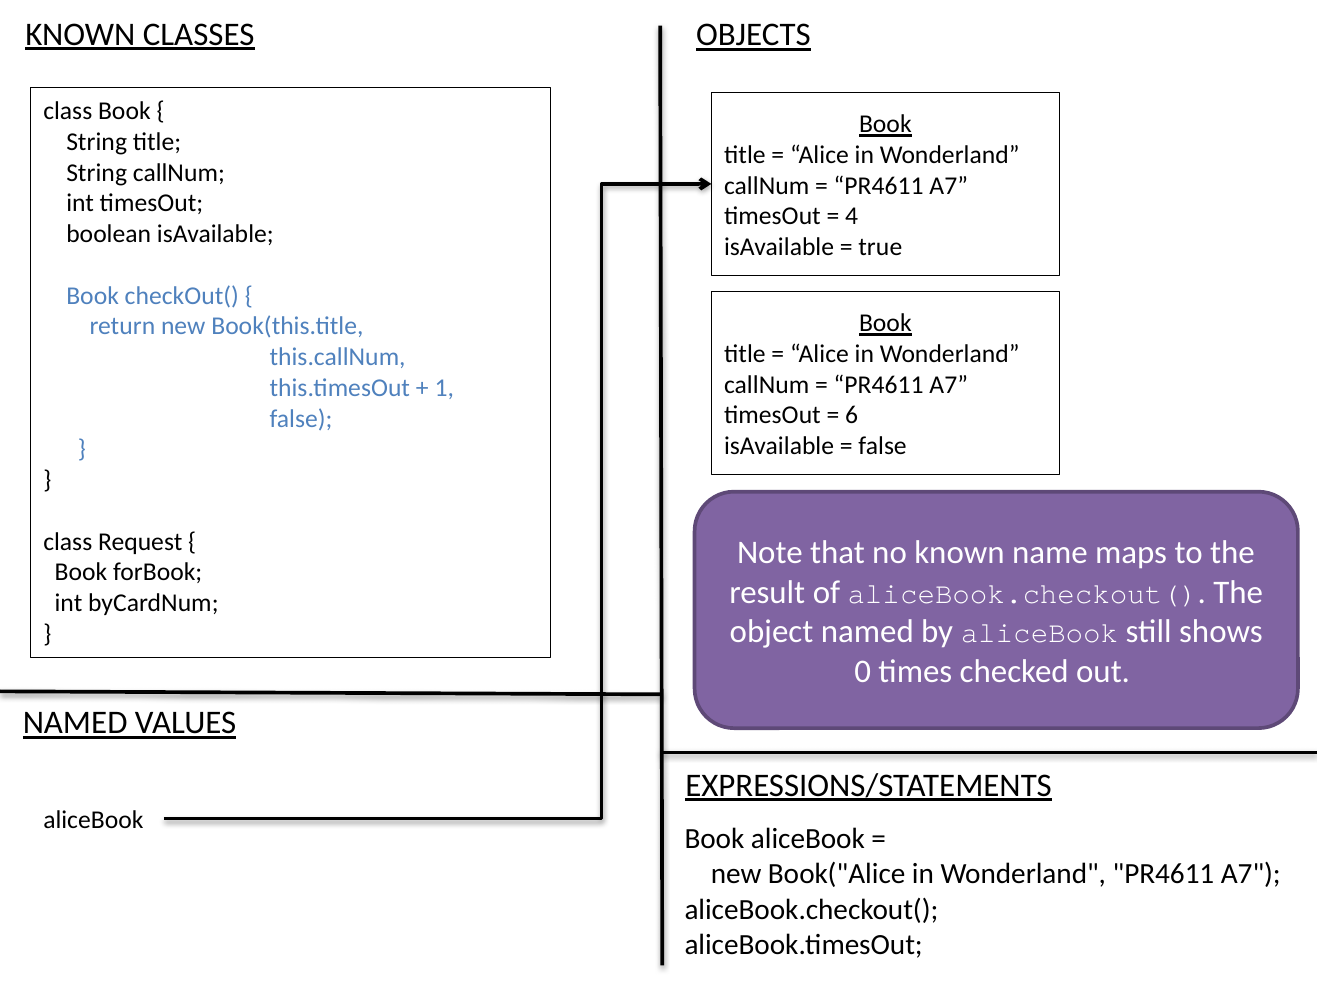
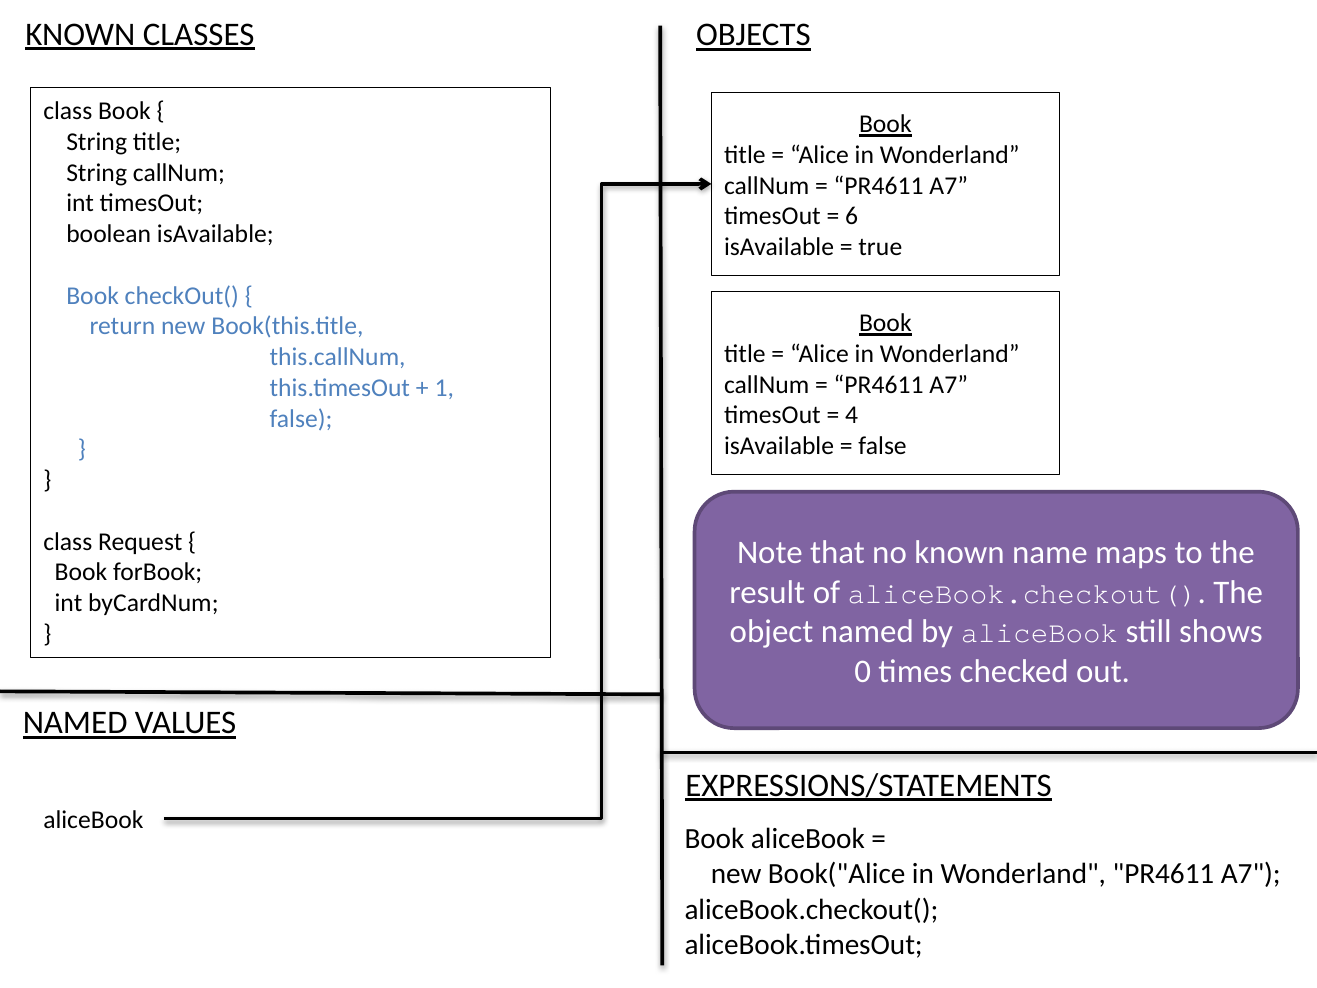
4: 4 -> 6
6: 6 -> 4
